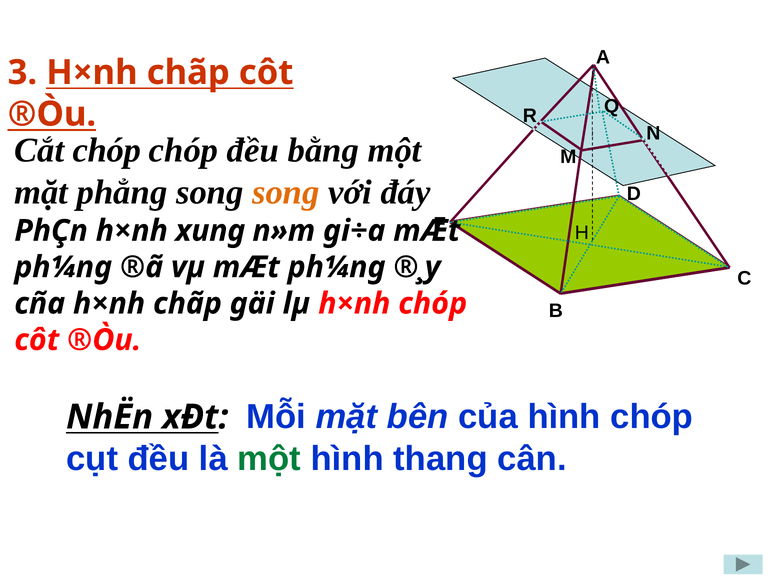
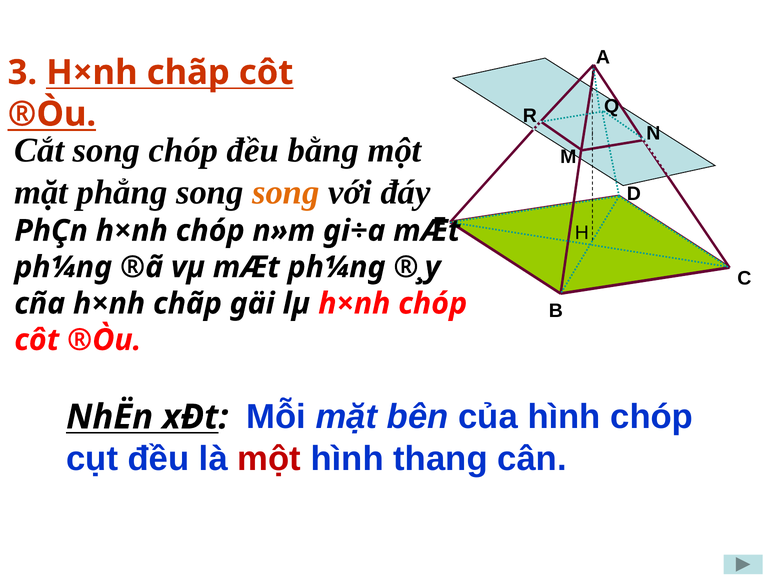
Cắt chóp: chóp -> song
PhÇn h×nh xung: xung -> chóp
một at (269, 459) colour: green -> red
